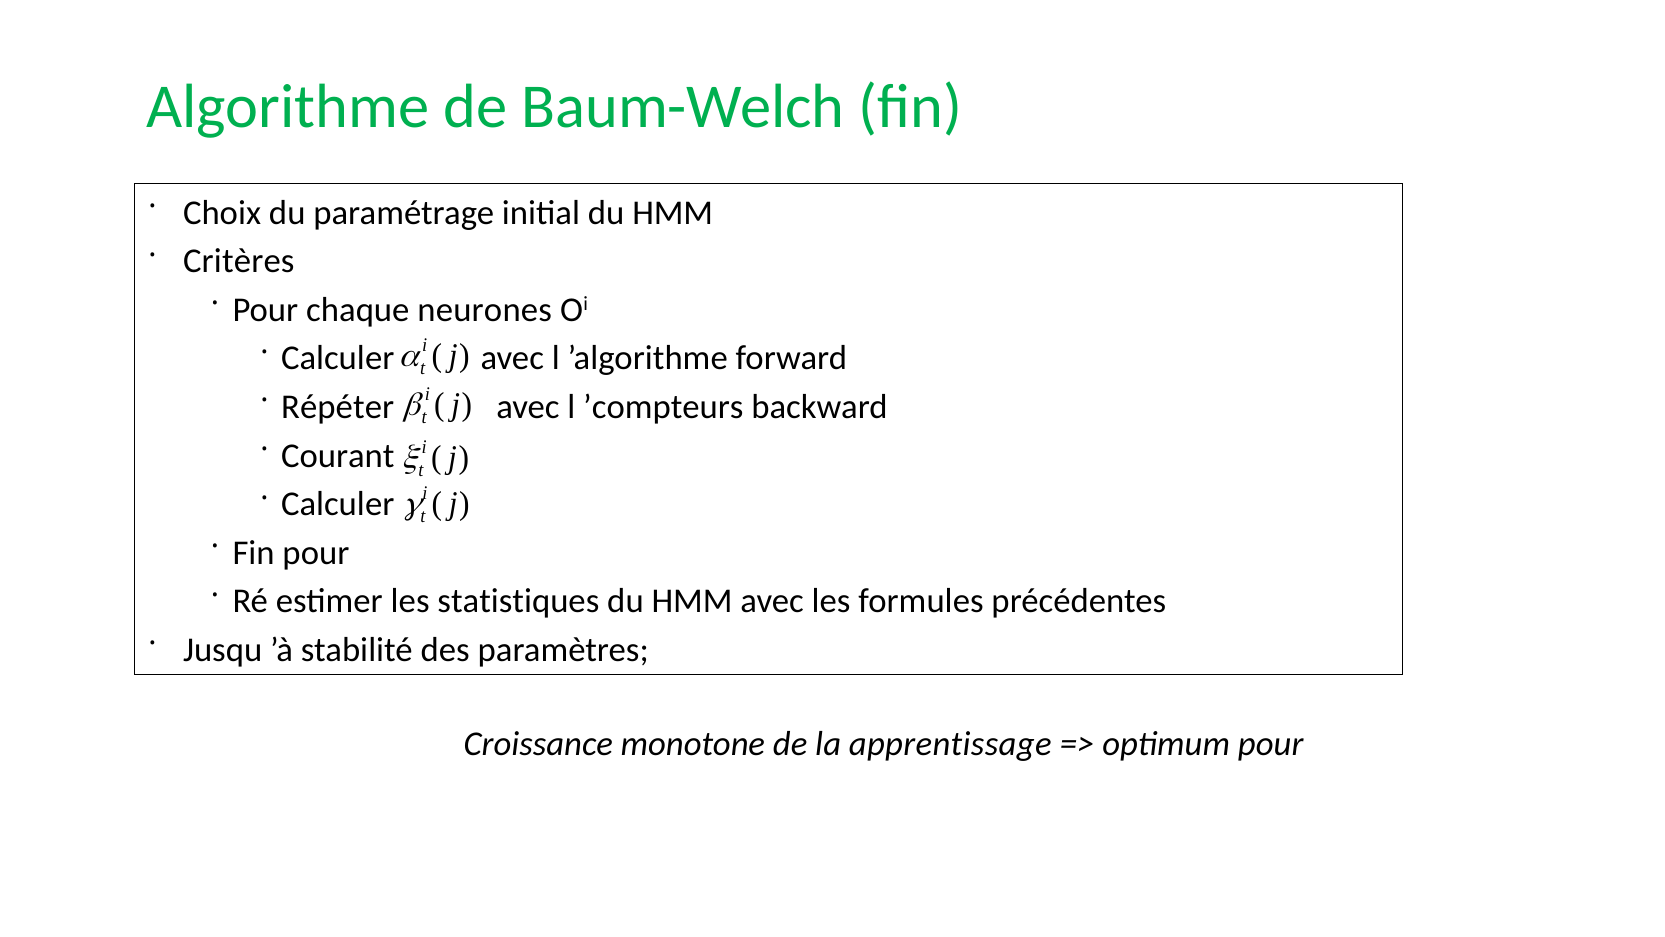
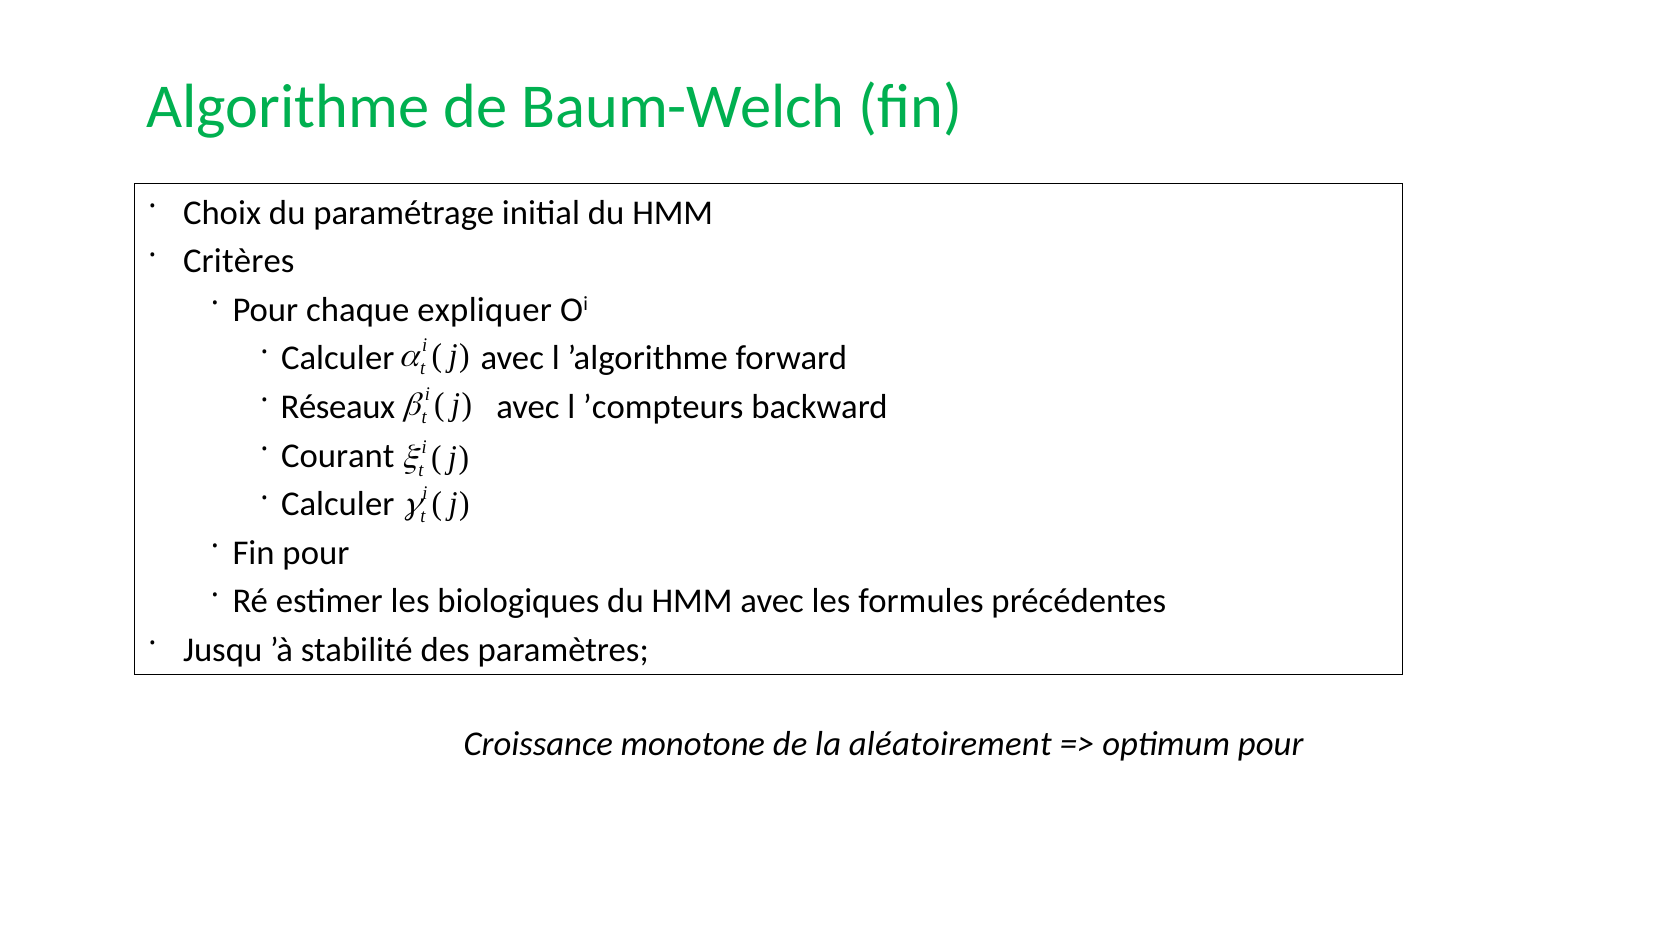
neurones: neurones -> expliquer
Répéter: Répéter -> Réseaux
statistiques: statistiques -> biologiques
apprentissage: apprentissage -> aléatoirement
